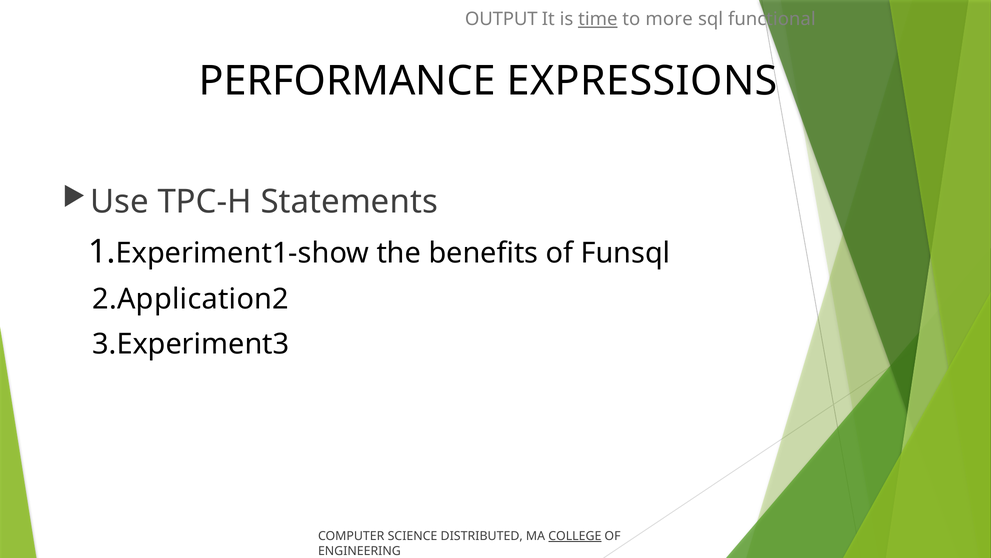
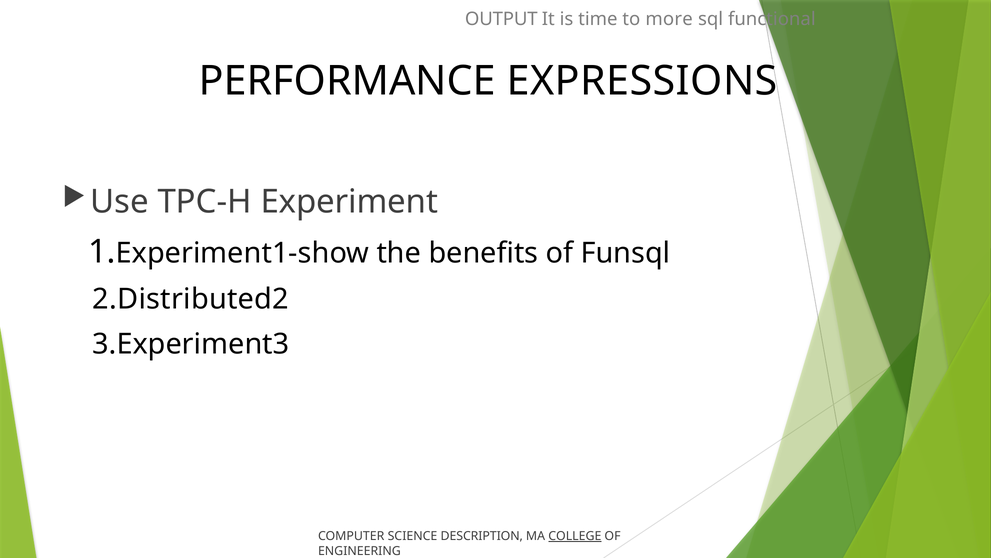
time underline: present -> none
Statements: Statements -> Experiment
2.Application2: 2.Application2 -> 2.Distributed2
DISTRIBUTED: DISTRIBUTED -> DESCRIPTION
